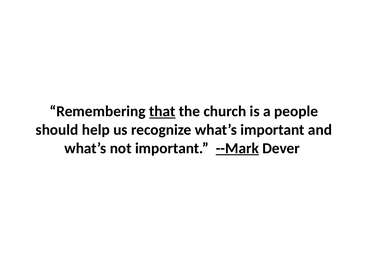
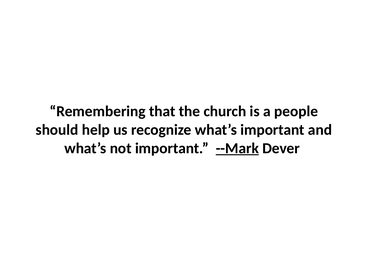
that underline: present -> none
